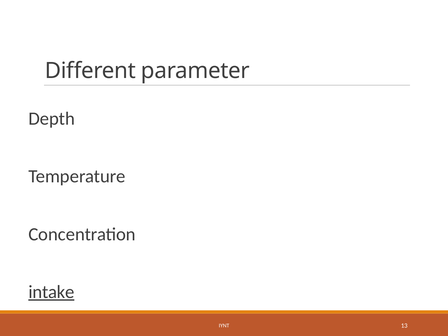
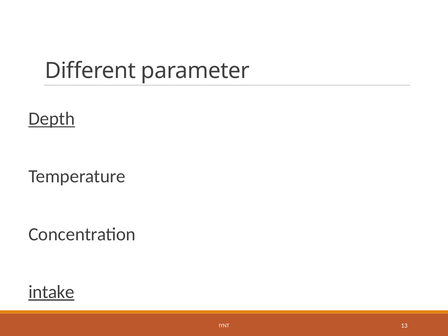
Depth underline: none -> present
